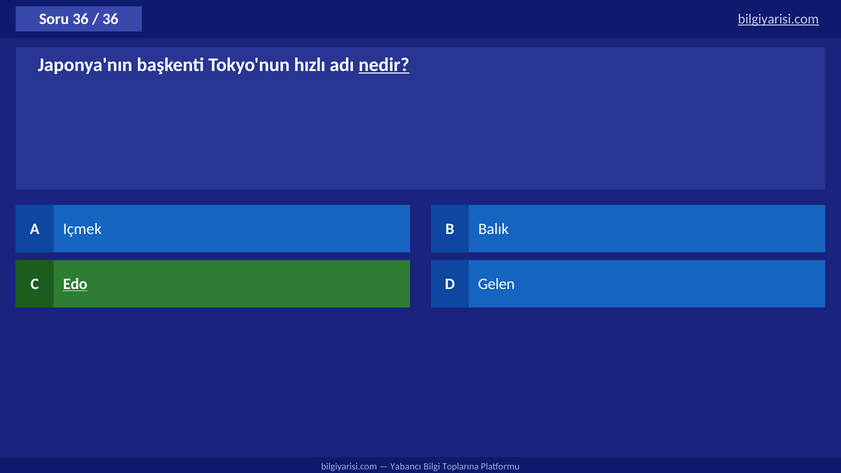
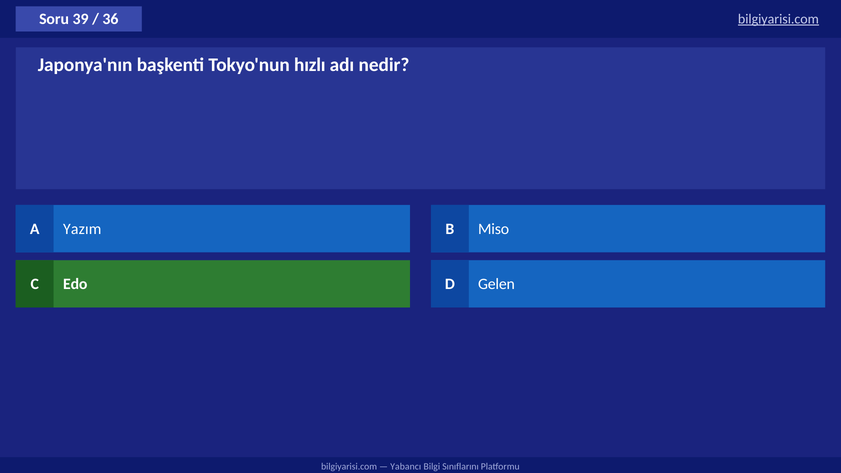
Soru 36: 36 -> 39
nedir underline: present -> none
Içmek: Içmek -> Yazım
Balık: Balık -> Miso
Edo underline: present -> none
Toplarına: Toplarına -> Sınıflarını
